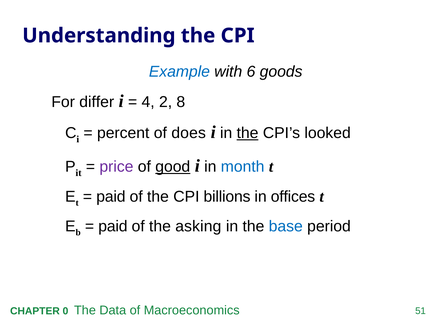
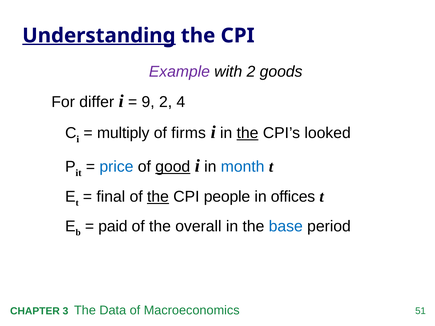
Understanding underline: none -> present
Example colour: blue -> purple
with 6: 6 -> 2
4: 4 -> 9
8: 8 -> 4
percent: percent -> multiply
does: does -> firms
price colour: purple -> blue
paid at (111, 197): paid -> final
the at (158, 197) underline: none -> present
billions: billions -> people
asking: asking -> overall
0: 0 -> 3
